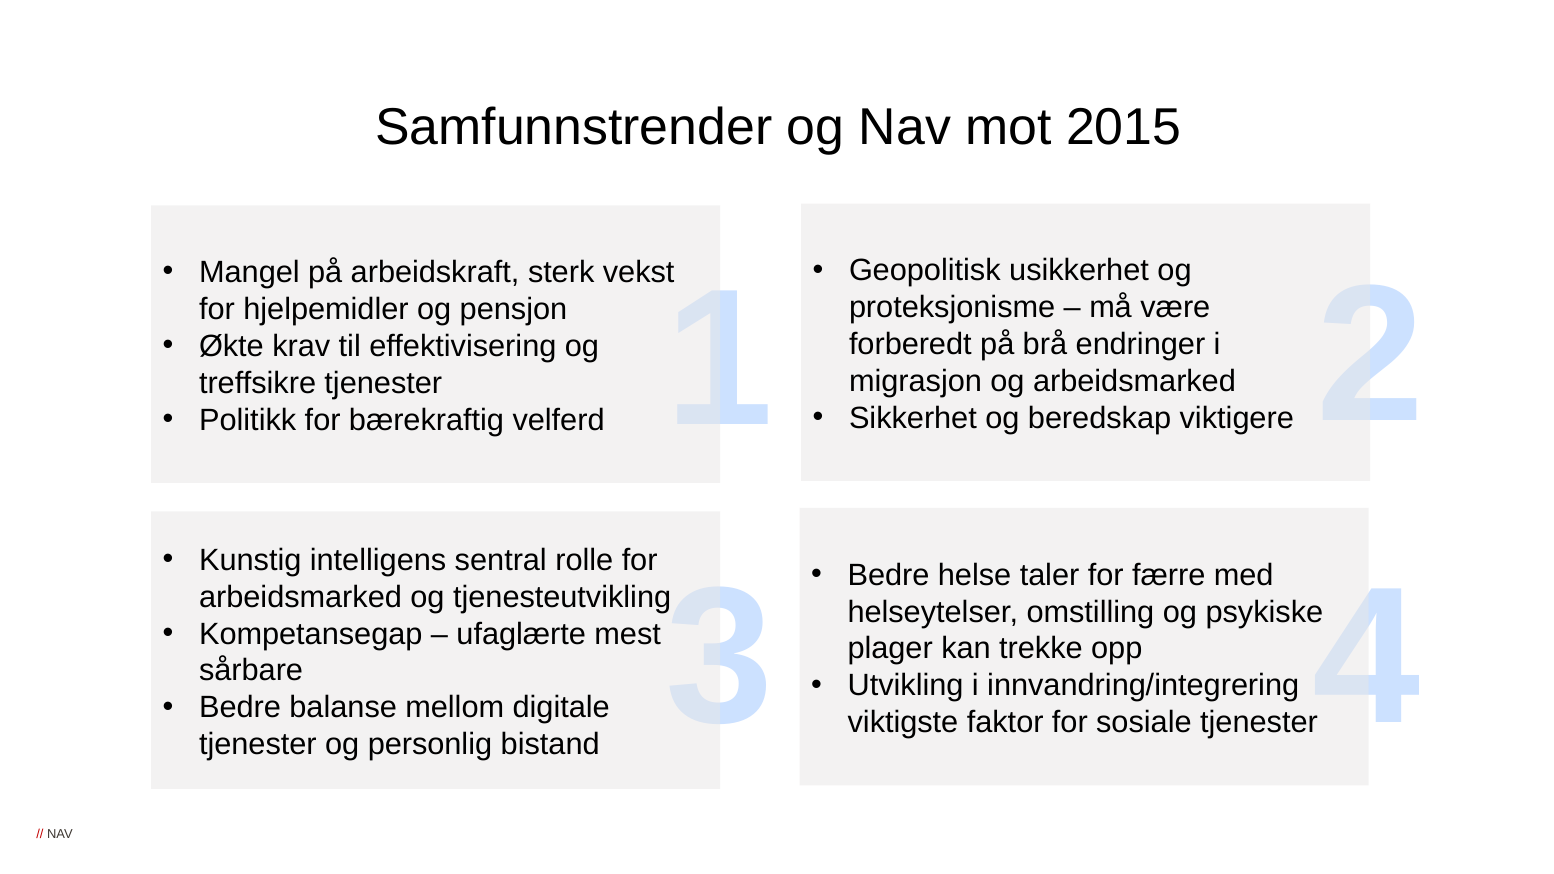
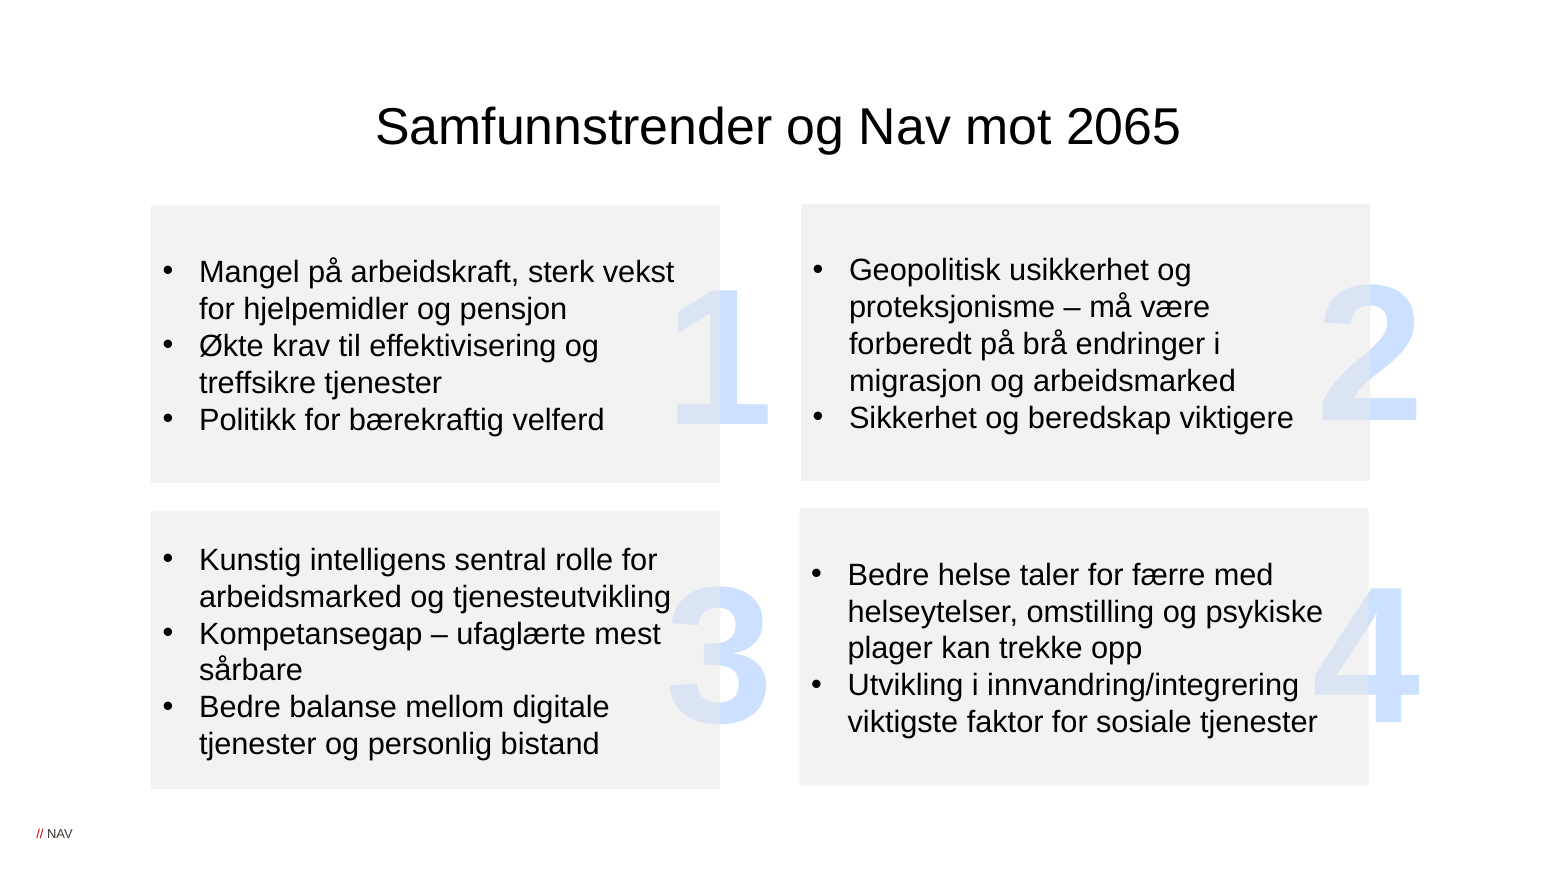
2015: 2015 -> 2065
